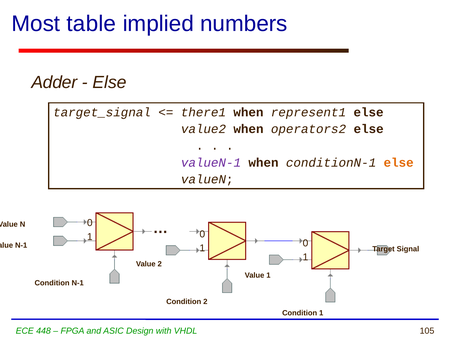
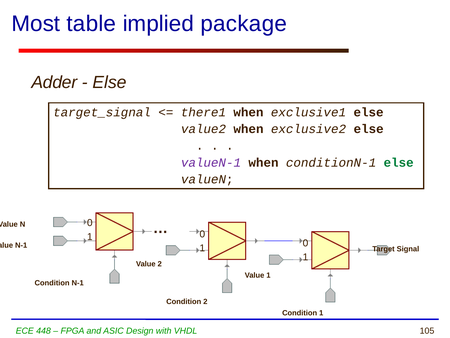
numbers: numbers -> package
represent1: represent1 -> exclusive1
operators2: operators2 -> exclusive2
else at (399, 162) colour: orange -> green
